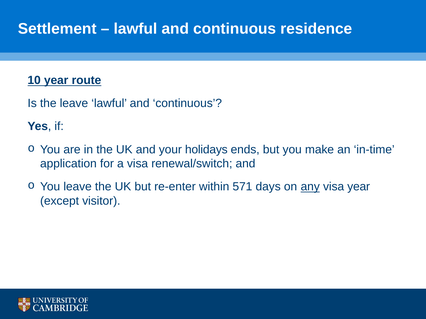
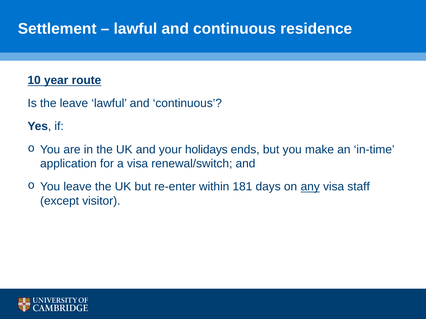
571: 571 -> 181
visa year: year -> staff
